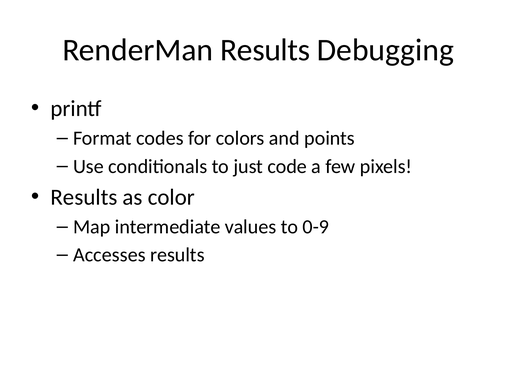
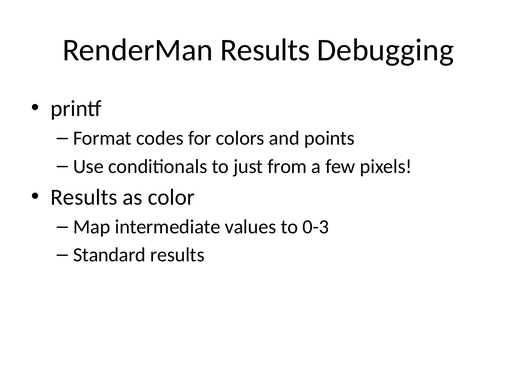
code: code -> from
0-9: 0-9 -> 0-3
Accesses: Accesses -> Standard
